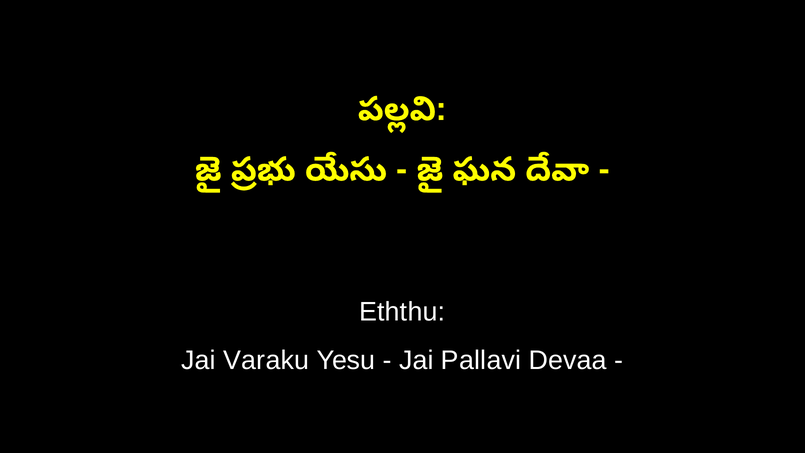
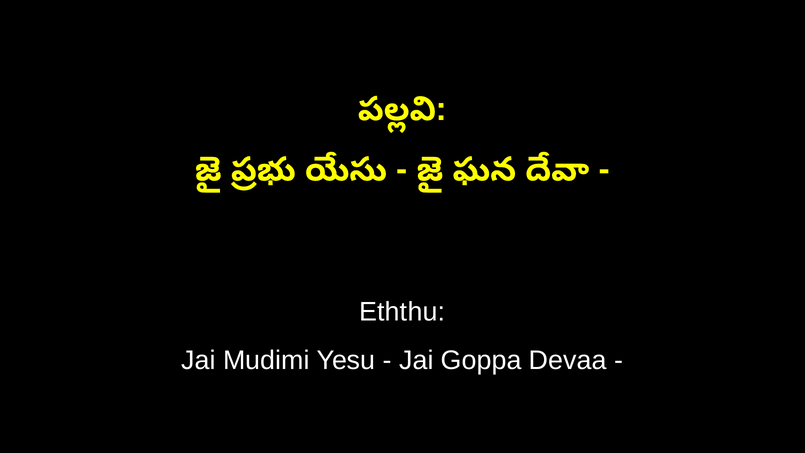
Varaku: Varaku -> Mudimi
Pallavi: Pallavi -> Goppa
